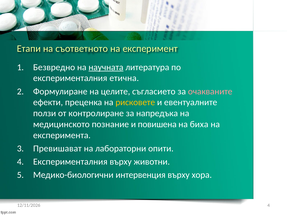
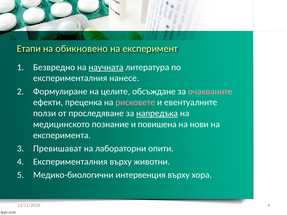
съответното: съответното -> обикновено
етична: етична -> нанесе
съгласието: съгласието -> обсъждане
рисковете colour: yellow -> pink
контролиране: контролиране -> проследяване
напредъка underline: none -> present
биха: биха -> нови
